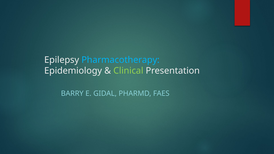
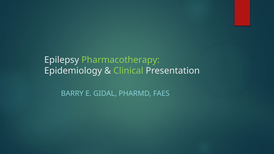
Pharmacotherapy colour: light blue -> light green
